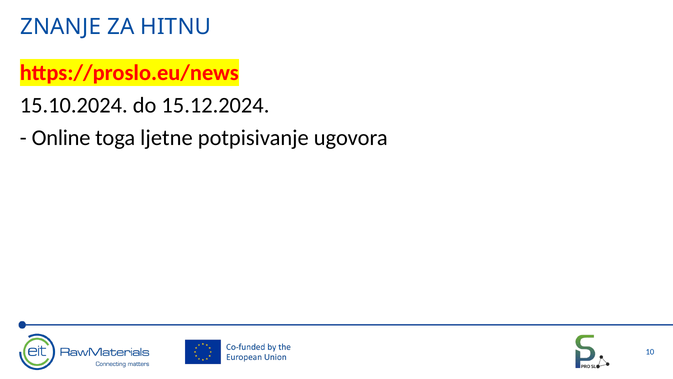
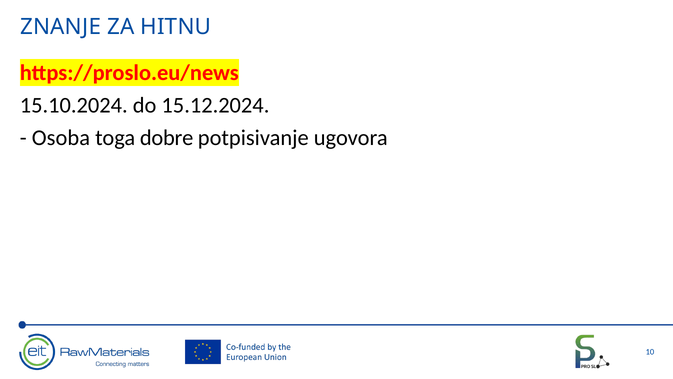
Online: Online -> Osoba
ljetne: ljetne -> dobre
